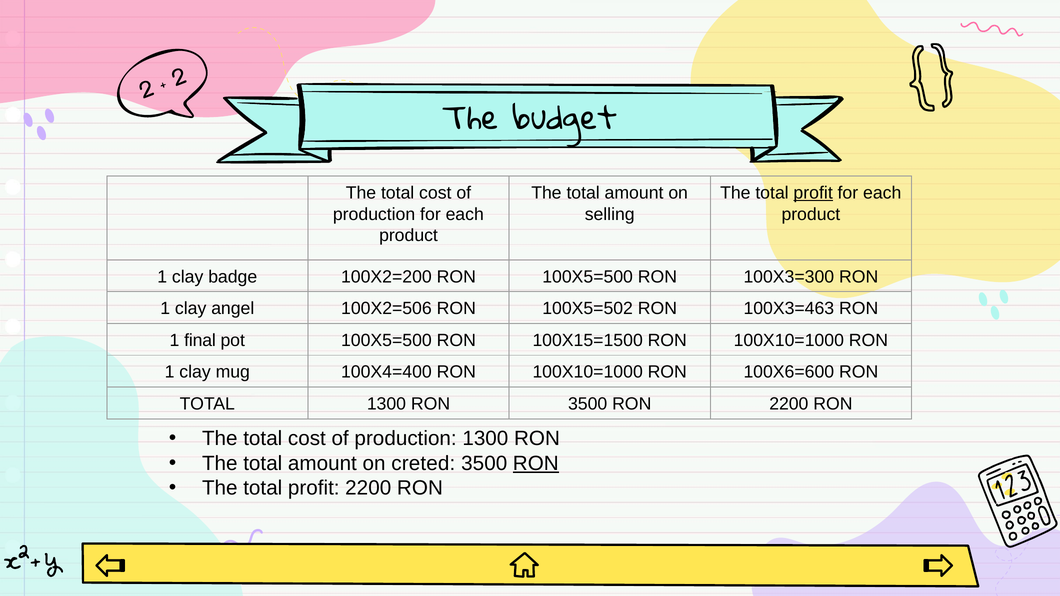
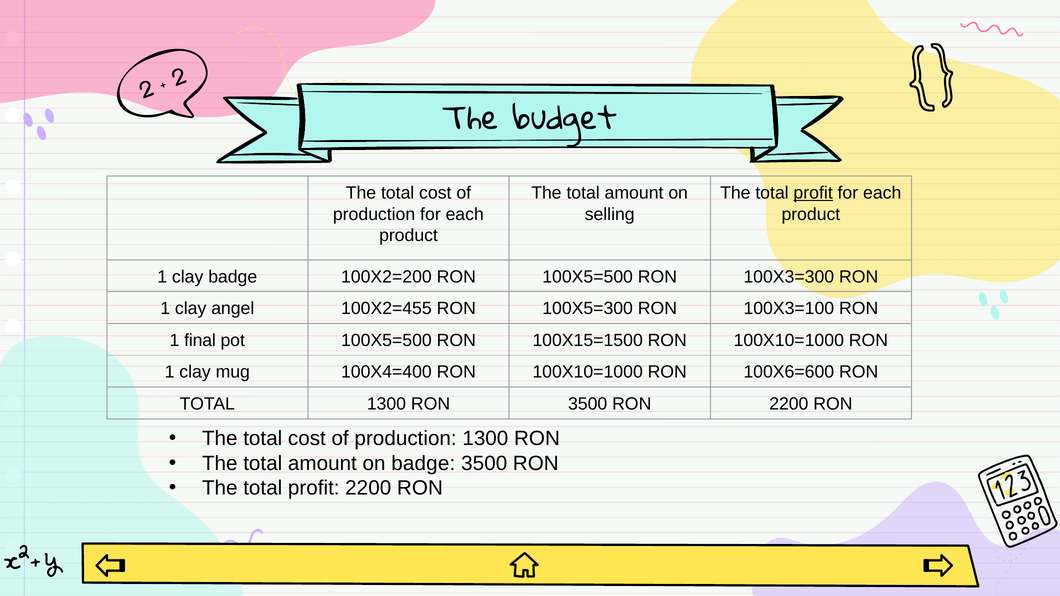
100X2=506: 100X2=506 -> 100X2=455
100X5=502: 100X5=502 -> 100X5=300
100X3=463: 100X3=463 -> 100X3=100
on creted: creted -> badge
RON at (536, 464) underline: present -> none
